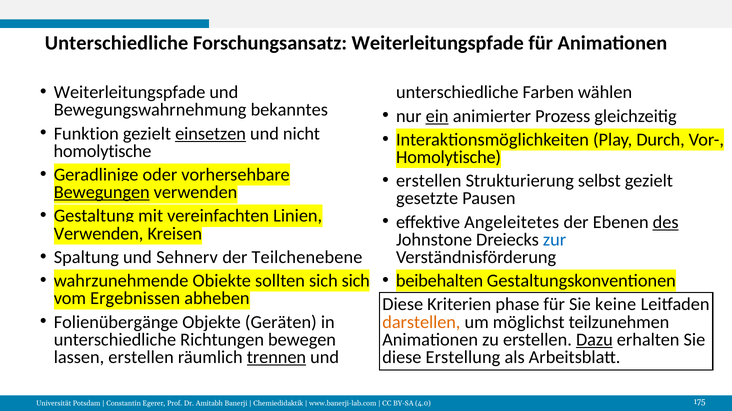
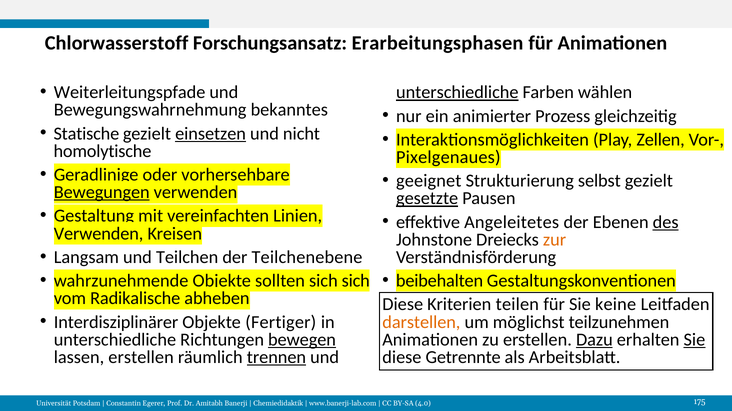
Unterschiedliche at (117, 43): Unterschiedliche -> Chlorwasserstoff
Forschungsansatz Weiterleitungspfade: Weiterleitungspfade -> Erarbeitungsphasen
unterschiedliche at (457, 93) underline: none -> present
ein underline: present -> none
Funktion: Funktion -> Statische
Durch: Durch -> Zellen
Homolytische at (449, 158): Homolytische -> Pixelgenaues
erstellen at (429, 181): erstellen -> geeignet
gesetzte underline: none -> present
zur colour: blue -> orange
Spaltung: Spaltung -> Langsam
Sehnerv: Sehnerv -> Teilchen
Ergebnissen: Ergebnissen -> Radikalische
phase: phase -> teilen
Folienübergänge: Folienübergänge -> Interdisziplinärer
Geräten: Geräten -> Fertiger
bewegen underline: none -> present
Sie at (694, 340) underline: none -> present
Erstellung: Erstellung -> Getrennte
